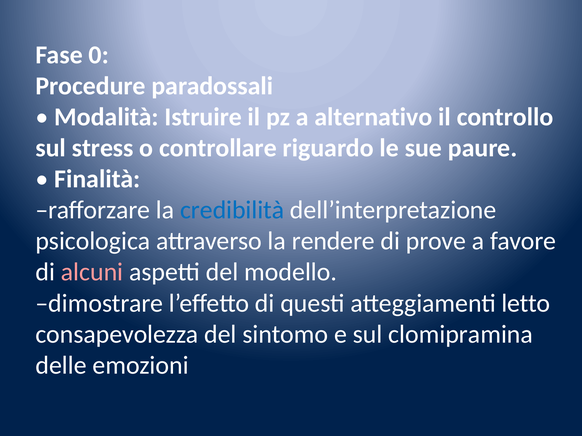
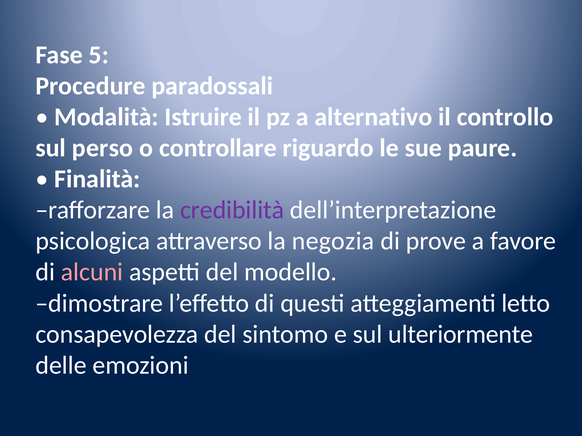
0: 0 -> 5
stress: stress -> perso
credibilità colour: blue -> purple
rendere: rendere -> negozia
clomipramina: clomipramina -> ulteriormente
